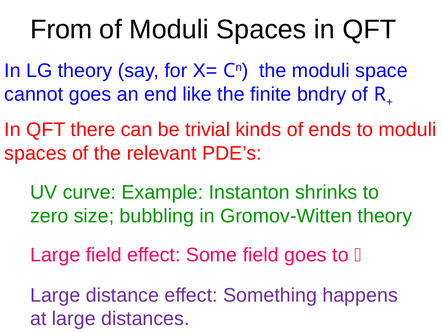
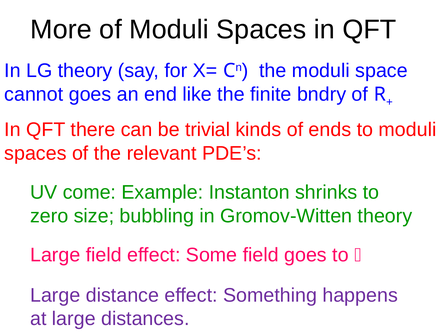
From: From -> More
curve: curve -> come
